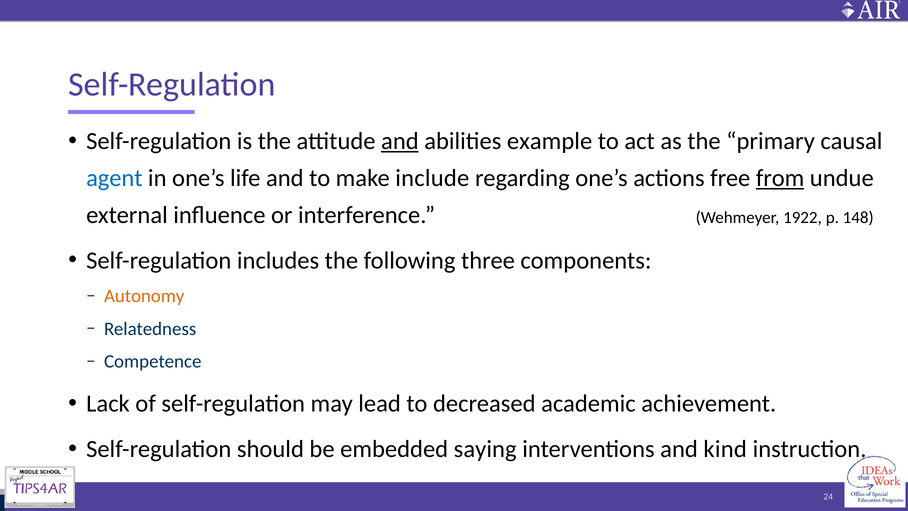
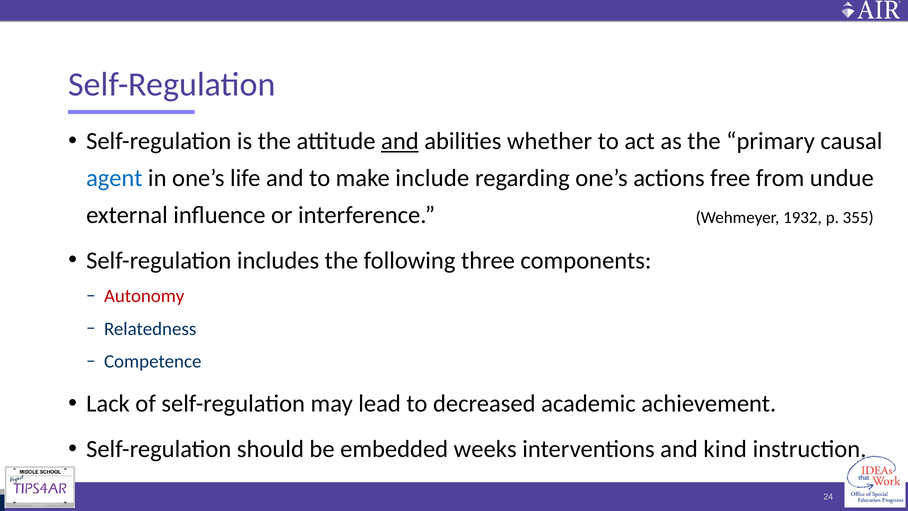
example: example -> whether
from underline: present -> none
1922: 1922 -> 1932
148: 148 -> 355
Autonomy colour: orange -> red
saying: saying -> weeks
